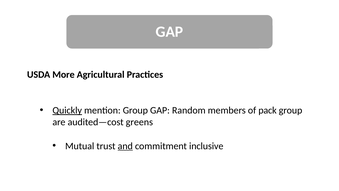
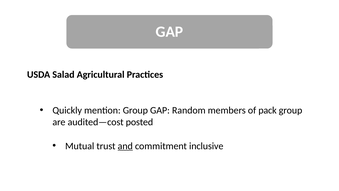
More: More -> Salad
Quickly underline: present -> none
greens: greens -> posted
